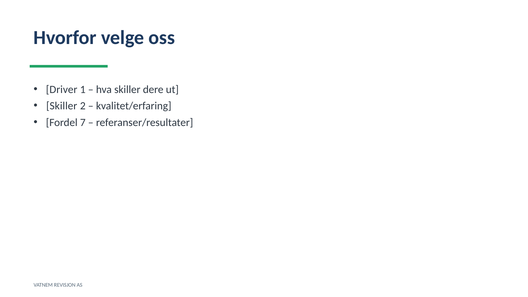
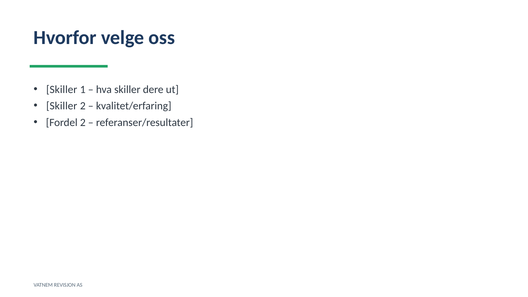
Driver at (62, 89): Driver -> Skiller
Fordel 7: 7 -> 2
